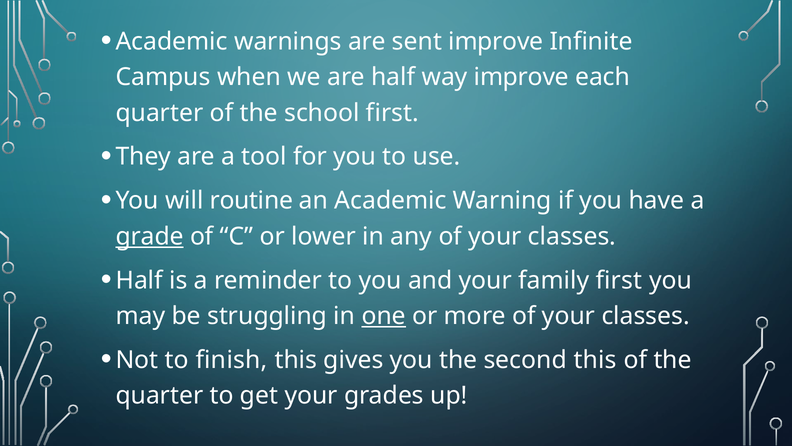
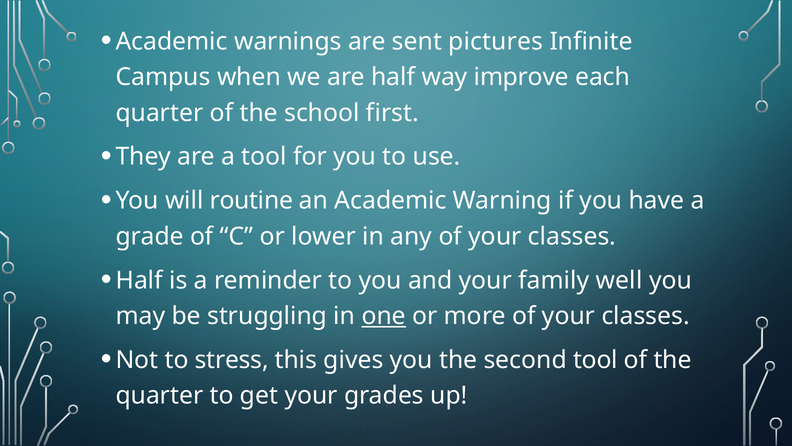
sent improve: improve -> pictures
grade underline: present -> none
family first: first -> well
finish: finish -> stress
second this: this -> tool
